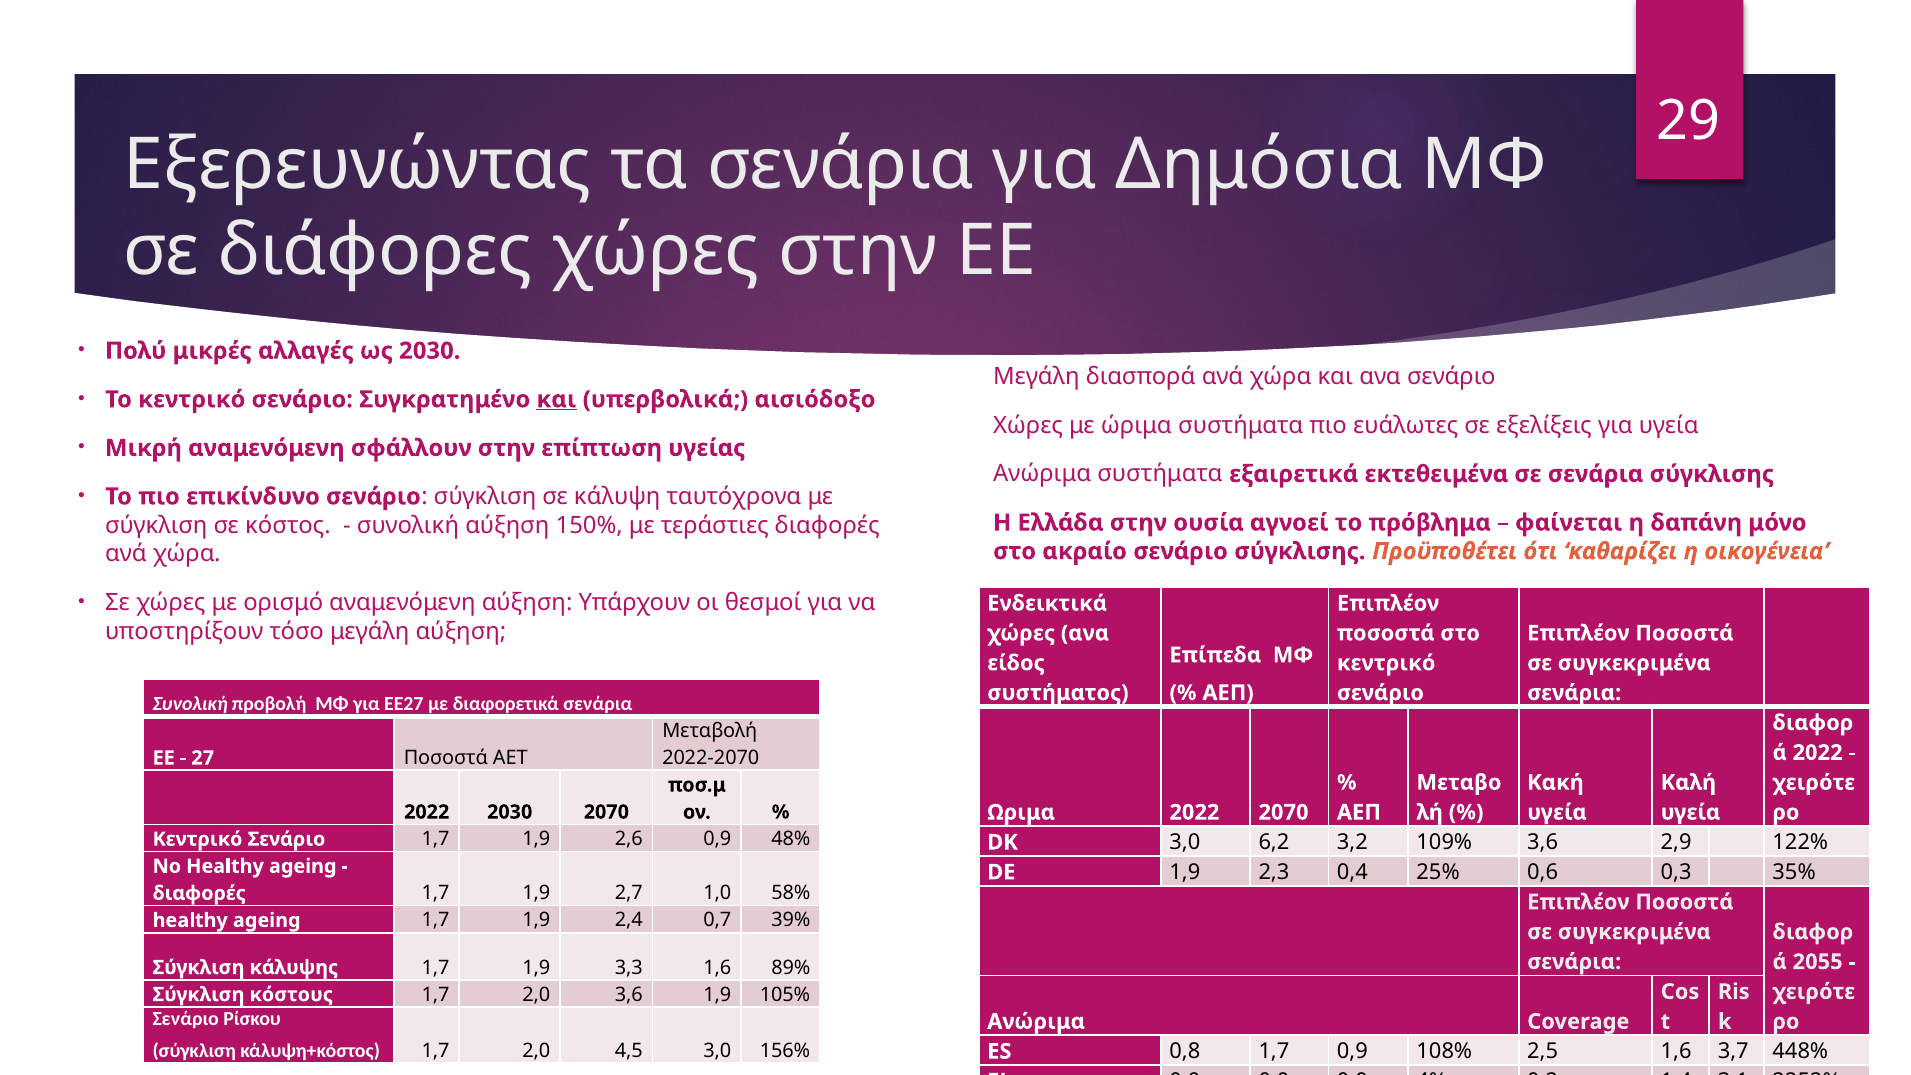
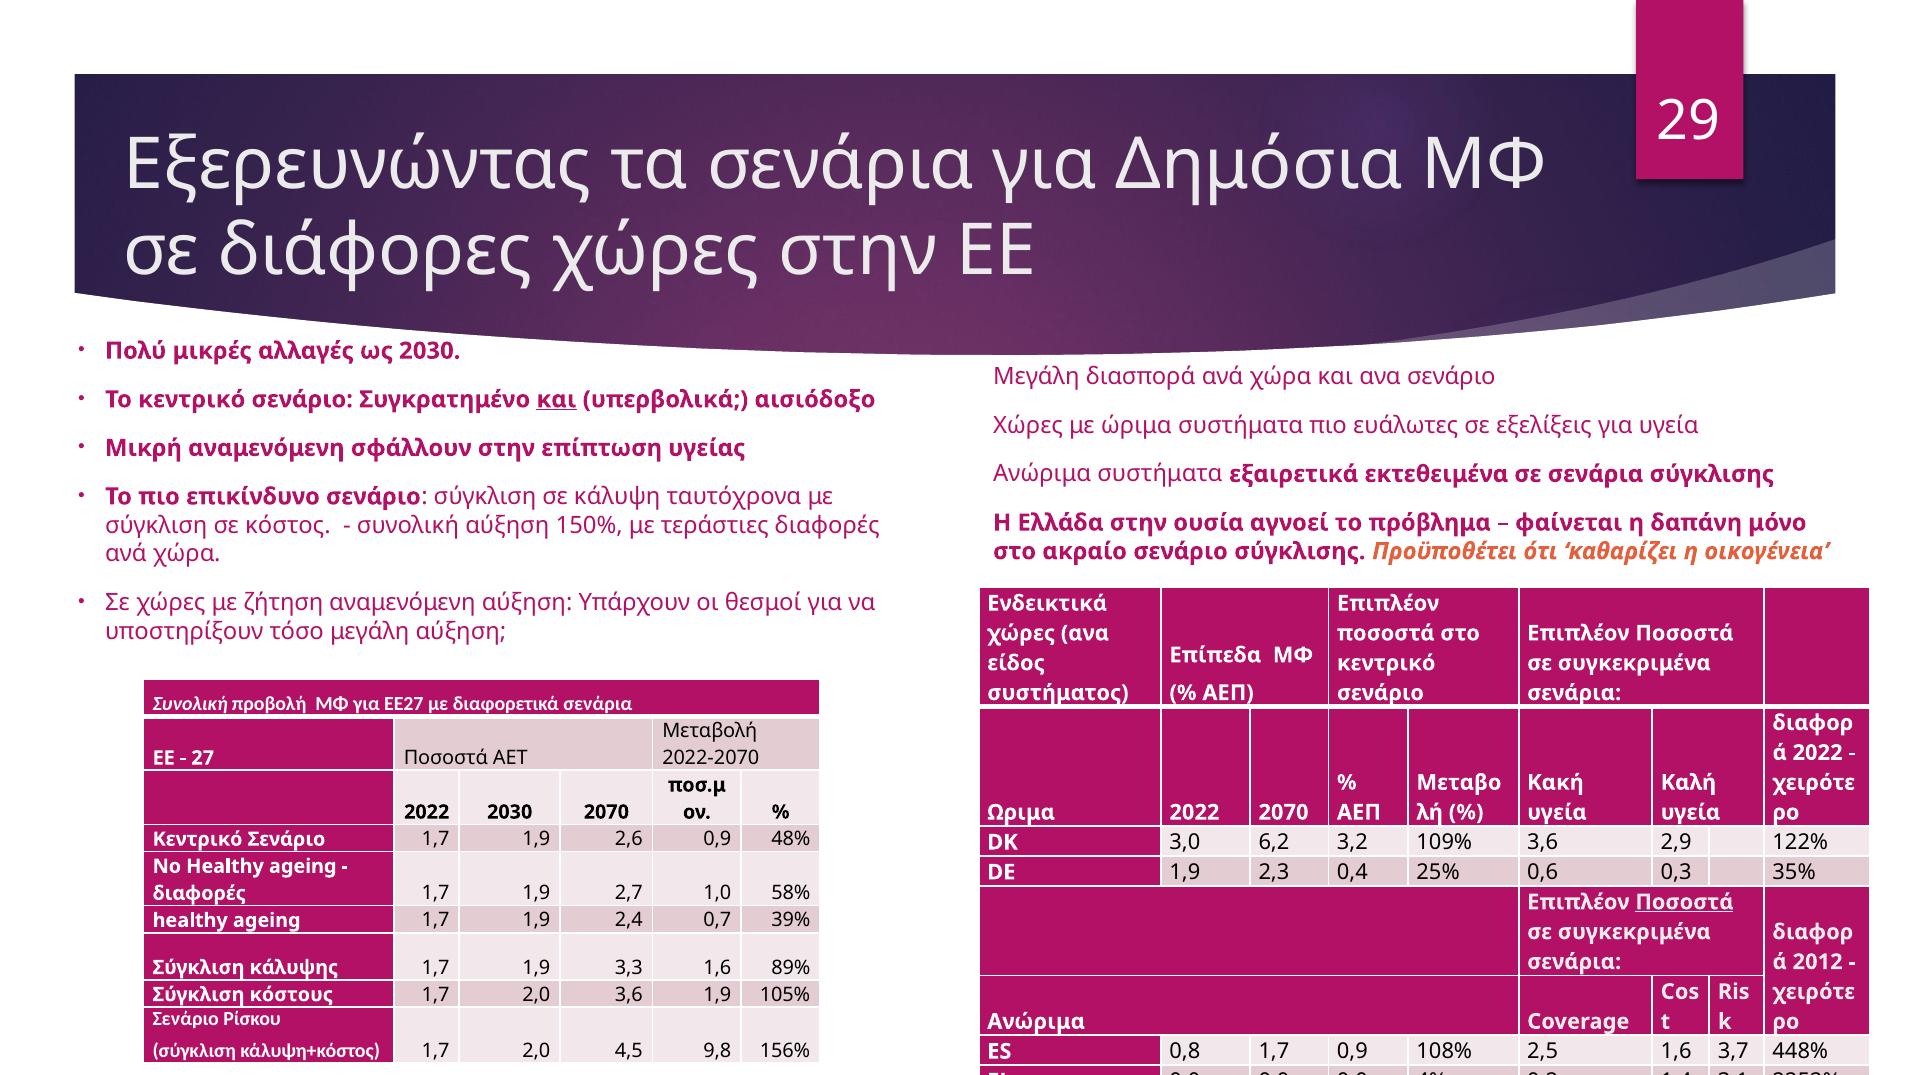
ορισμό: ορισμό -> ζήτηση
Ποσοστά at (1684, 902) underline: none -> present
2055: 2055 -> 2012
4,5 3,0: 3,0 -> 9,8
